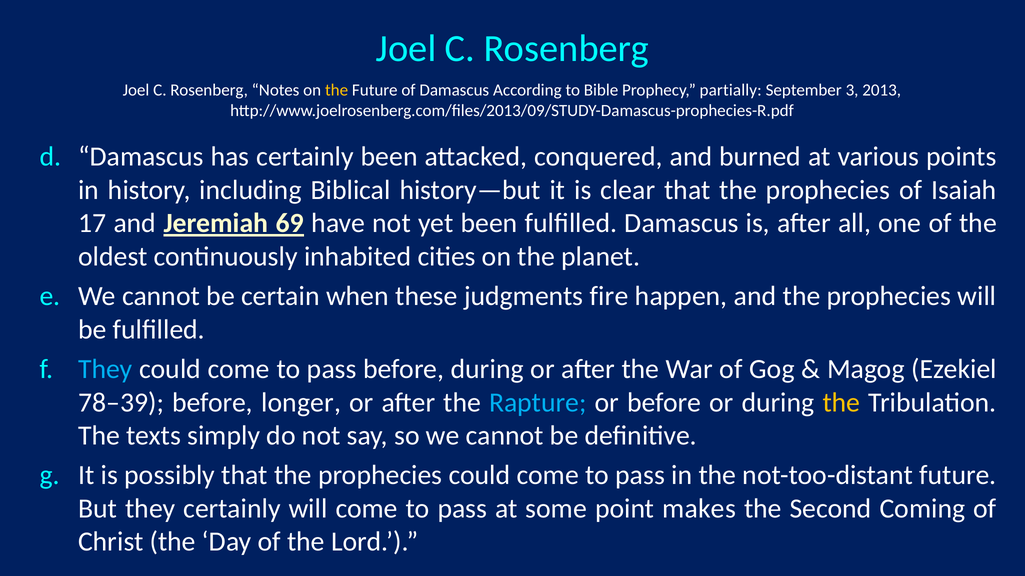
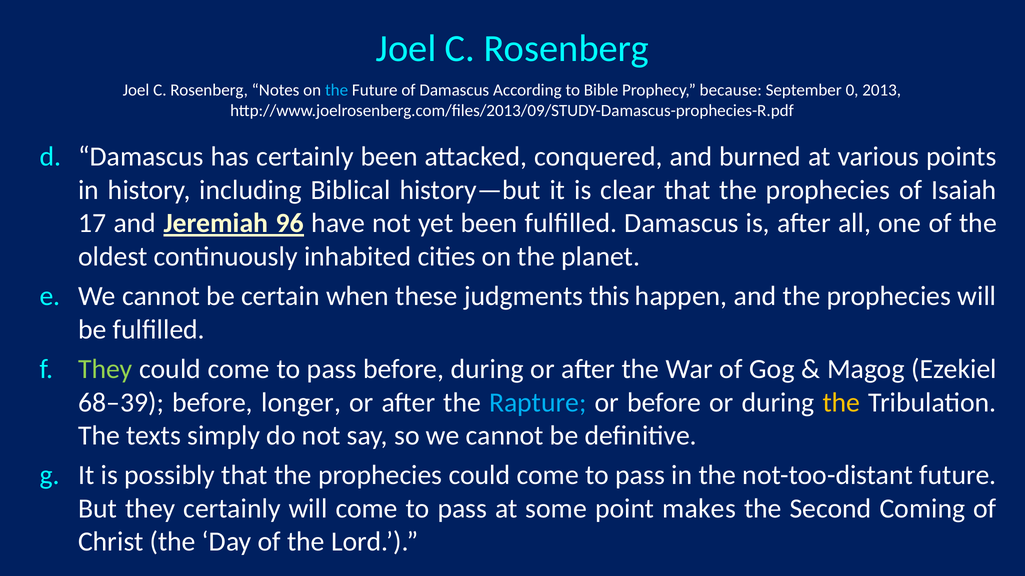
the at (337, 90) colour: yellow -> light blue
partially: partially -> because
3: 3 -> 0
69: 69 -> 96
fire: fire -> this
They at (105, 369) colour: light blue -> light green
78–39: 78–39 -> 68–39
